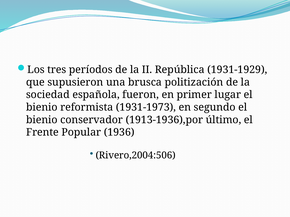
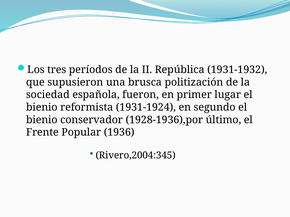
1931-1929: 1931-1929 -> 1931-1932
1931-1973: 1931-1973 -> 1931-1924
1913-1936),por: 1913-1936),por -> 1928-1936),por
Rivero,2004:506: Rivero,2004:506 -> Rivero,2004:345
